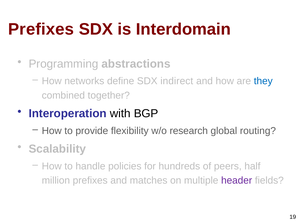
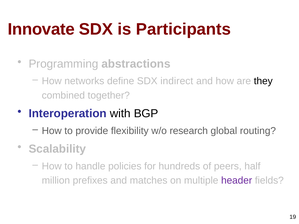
Prefixes at (41, 29): Prefixes -> Innovate
Interdomain: Interdomain -> Participants
they colour: blue -> black
